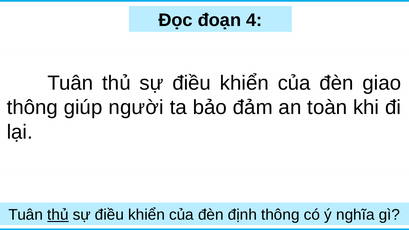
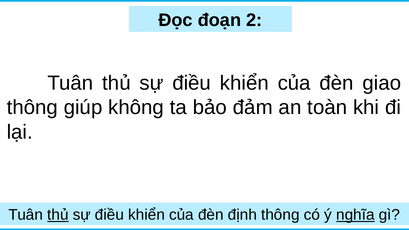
4: 4 -> 2
người: người -> không
nghĩa underline: none -> present
